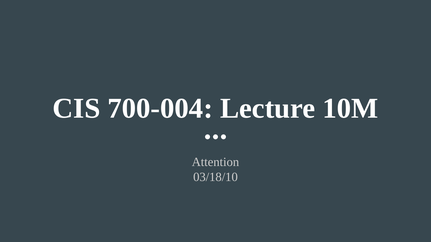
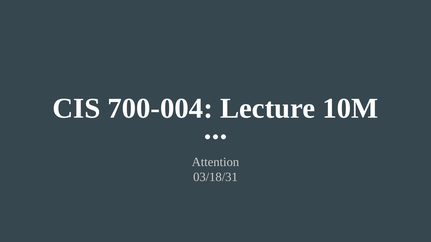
03/18/10: 03/18/10 -> 03/18/31
